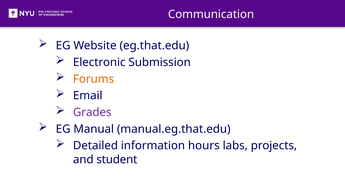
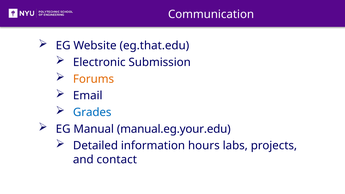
Grades colour: purple -> blue
manual.eg.that.edu: manual.eg.that.edu -> manual.eg.your.edu
student: student -> contact
